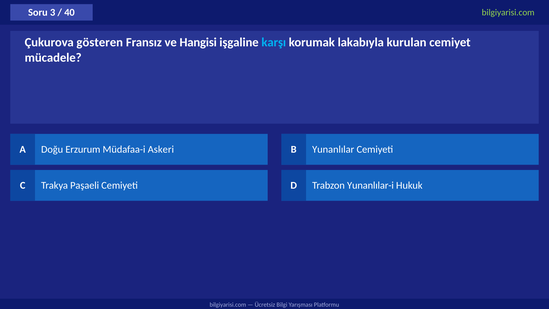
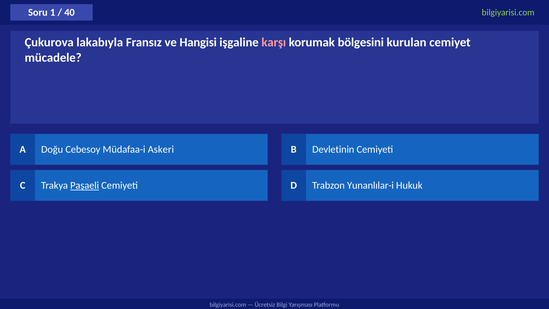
3: 3 -> 1
gösteren: gösteren -> lakabıyla
karşı colour: light blue -> pink
lakabıyla: lakabıyla -> bölgesini
Erzurum: Erzurum -> Cebesoy
Yunanlılar: Yunanlılar -> Devletinin
Paşaeli underline: none -> present
